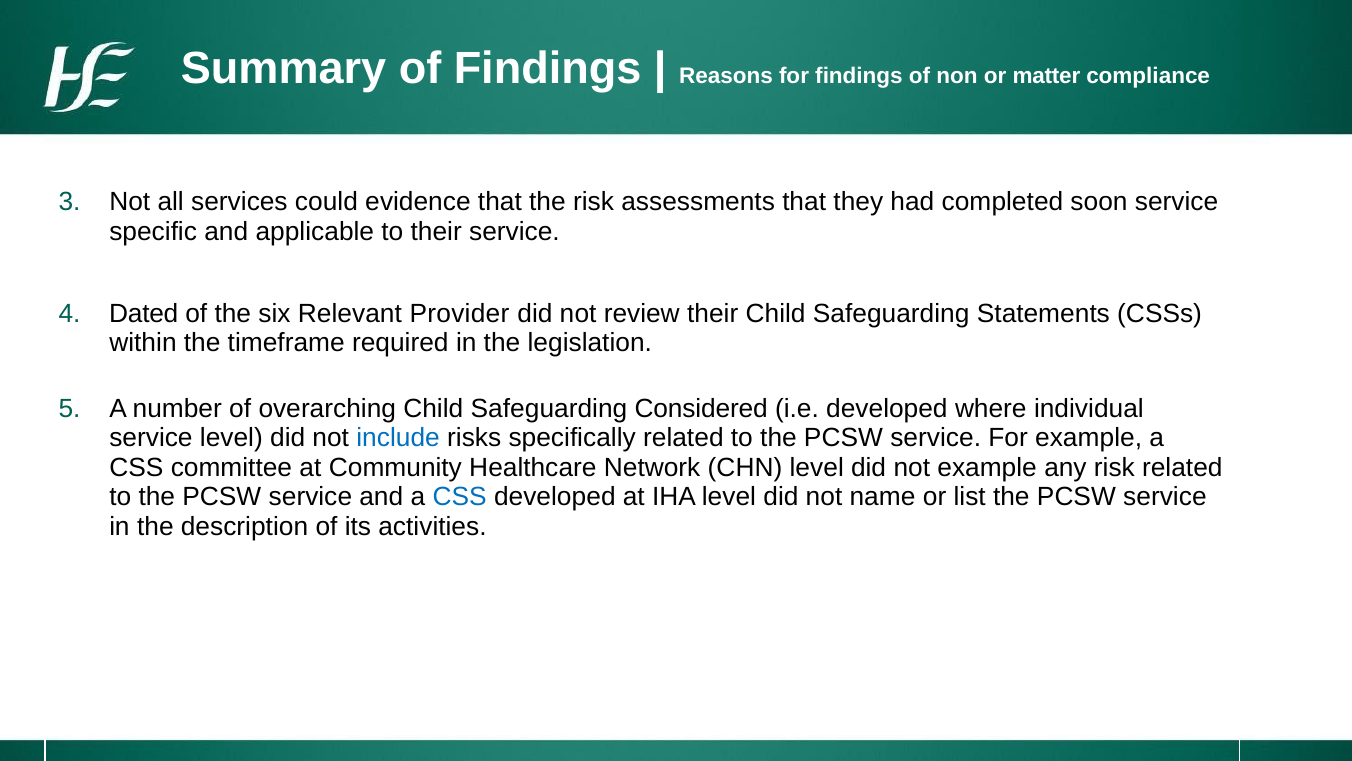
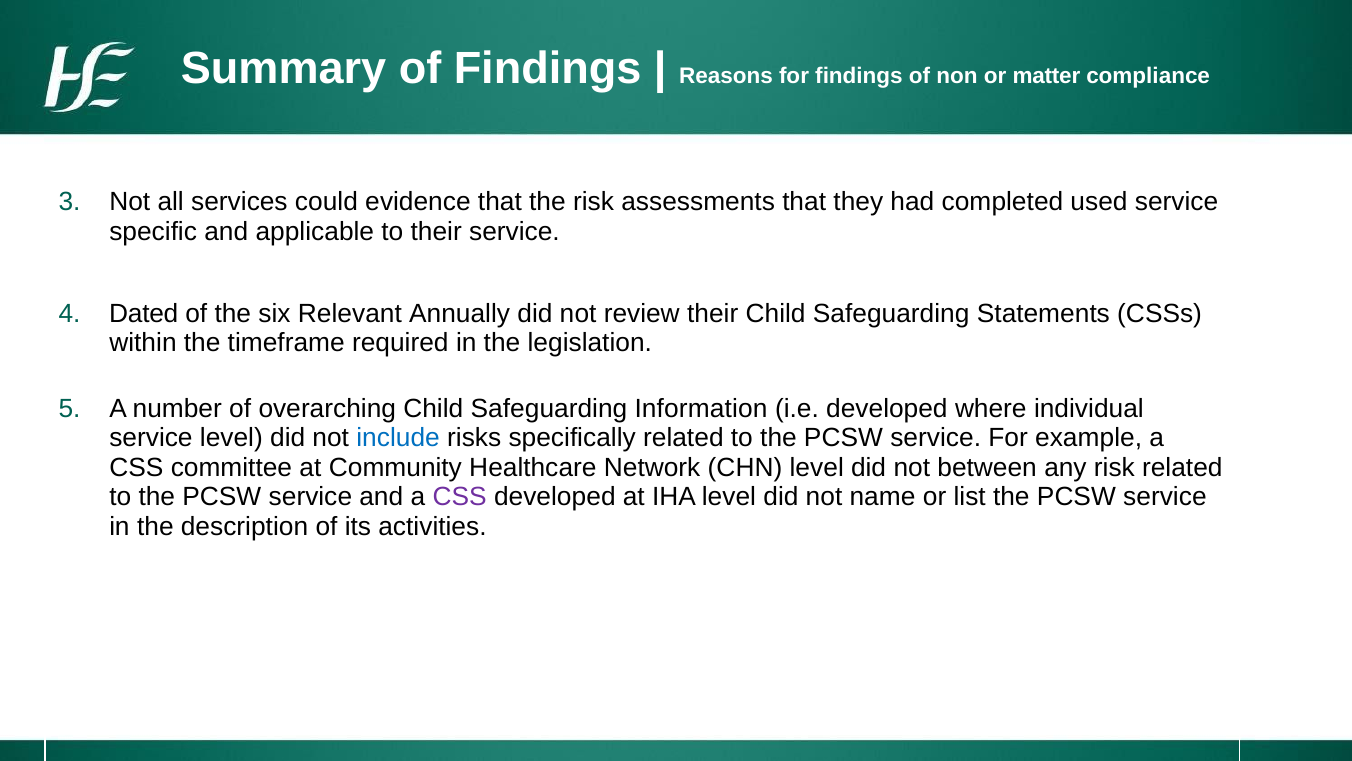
soon: soon -> used
Provider: Provider -> Annually
Considered: Considered -> Information
not example: example -> between
CSS at (460, 497) colour: blue -> purple
